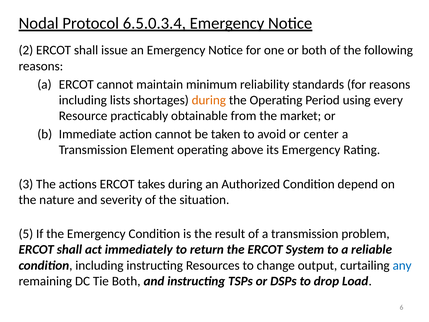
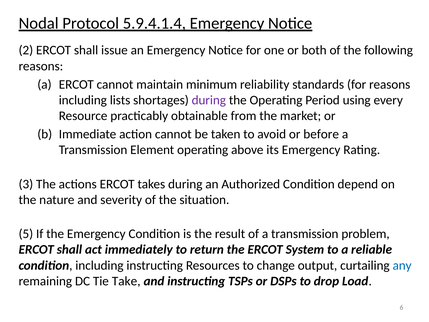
6.5.0.3.4: 6.5.0.3.4 -> 5.9.4.1.4
during at (209, 100) colour: orange -> purple
center: center -> before
Tie Both: Both -> Take
